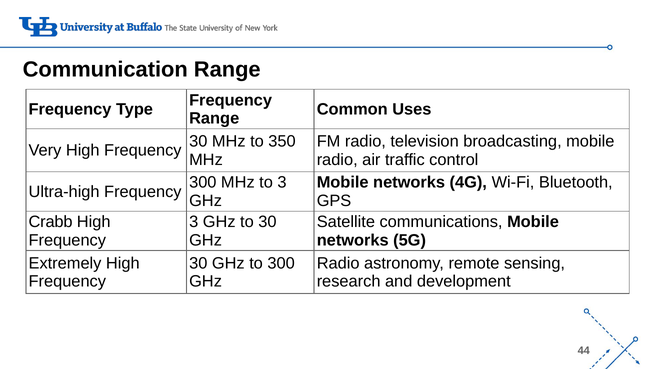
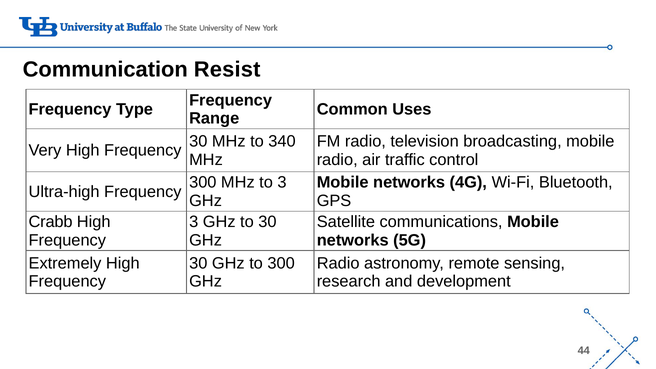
Communication Range: Range -> Resist
350: 350 -> 340
